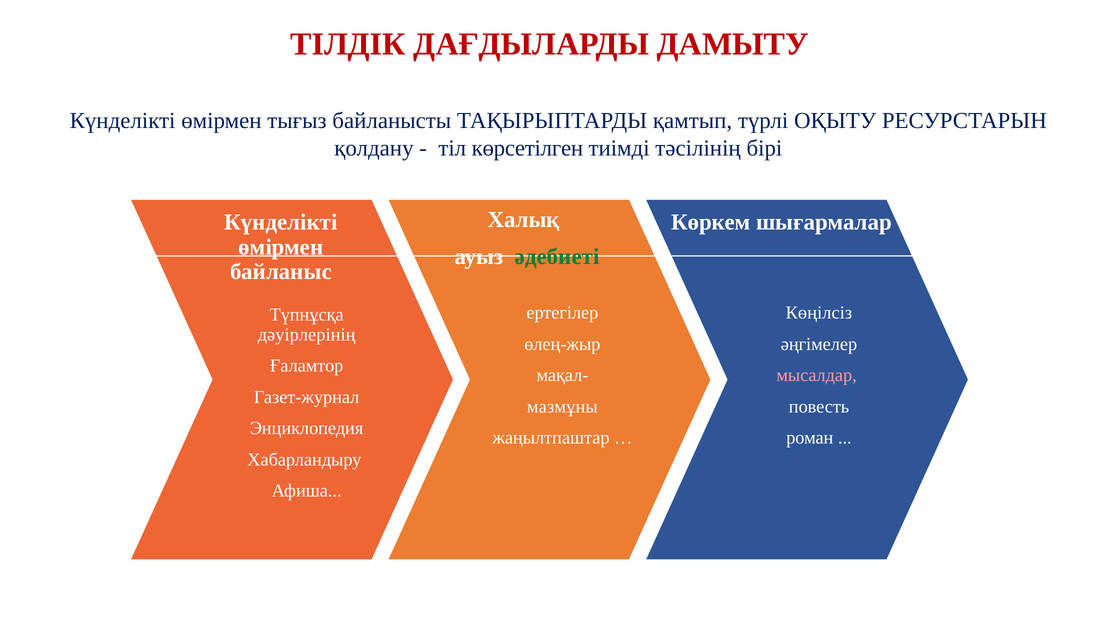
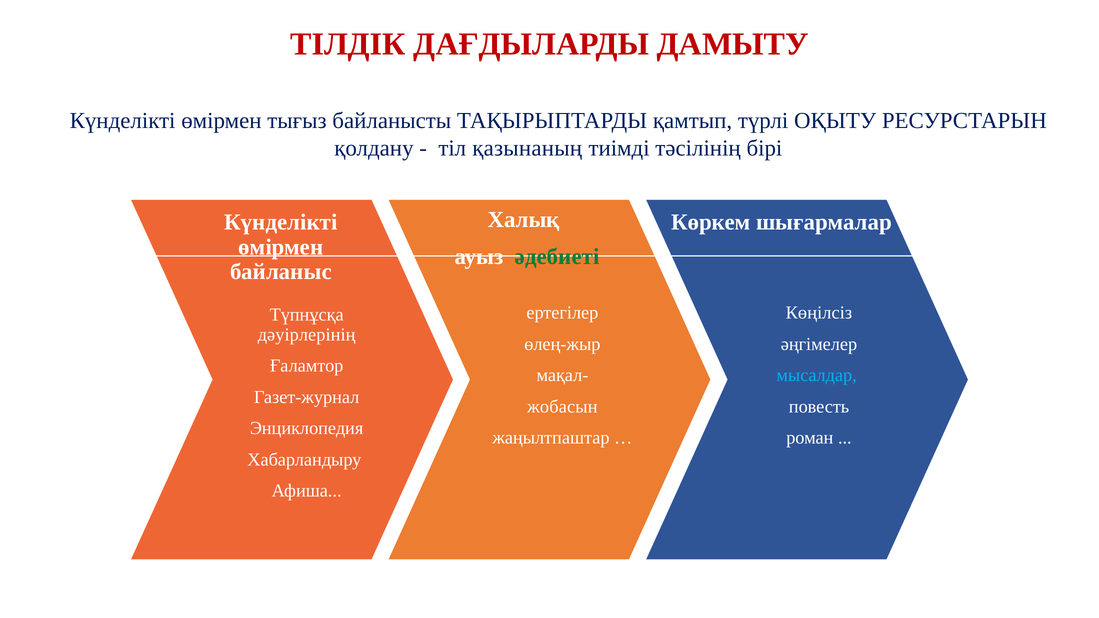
көрсетілген: көрсетілген -> қазынаның
мысалдар colour: pink -> light blue
мазмұны: мазмұны -> жобасын
